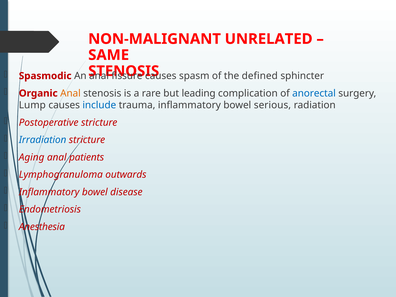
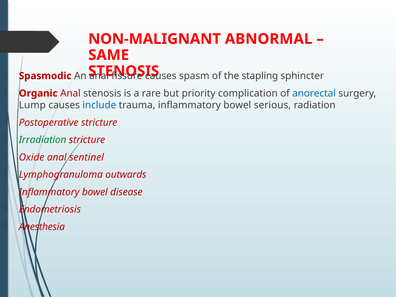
UNRELATED: UNRELATED -> ABNORMAL
defined: defined -> stapling
Anal at (70, 93) colour: orange -> red
leading: leading -> priority
Irradiation colour: blue -> green
Aging: Aging -> Oxide
patients: patients -> sentinel
